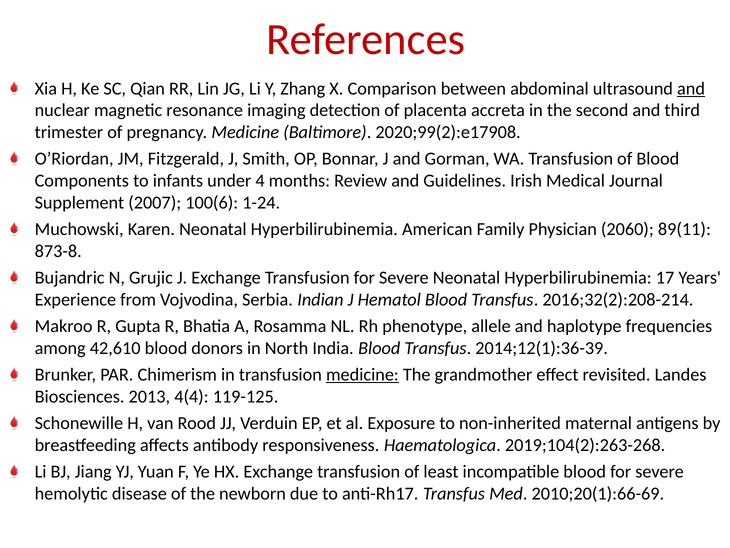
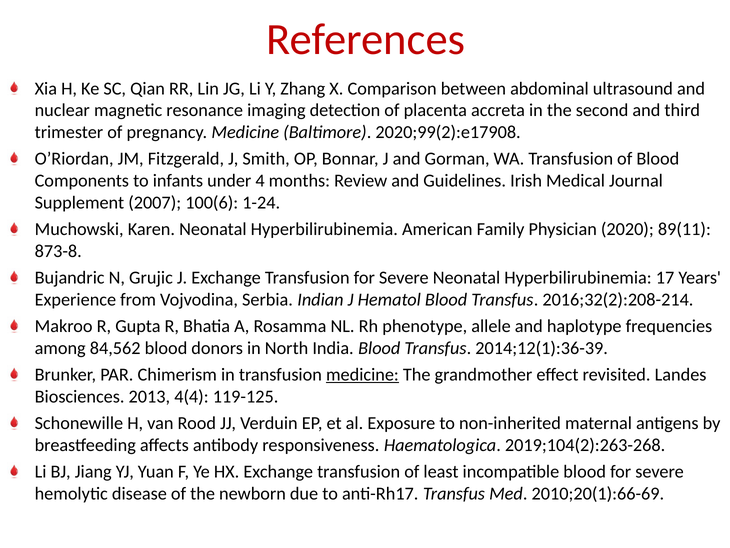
and at (691, 88) underline: present -> none
2060: 2060 -> 2020
42,610: 42,610 -> 84,562
